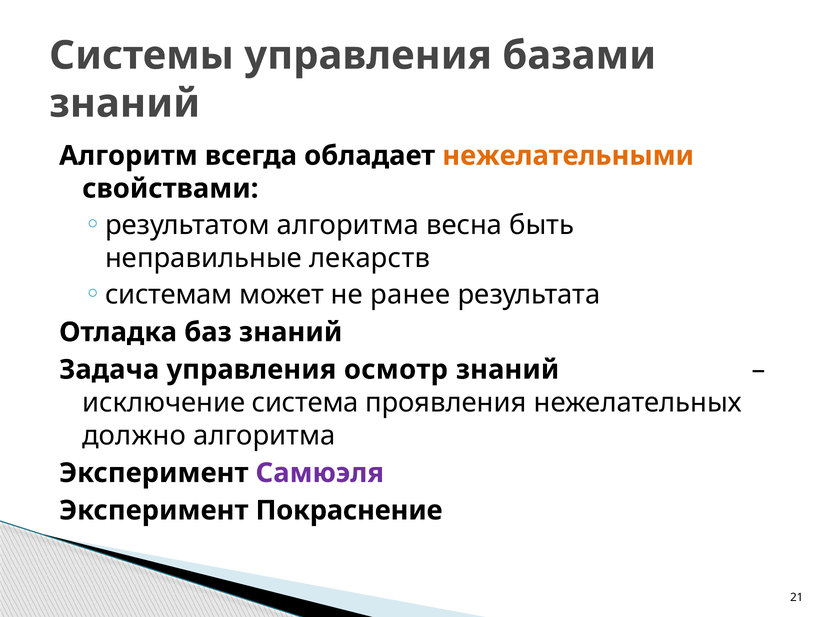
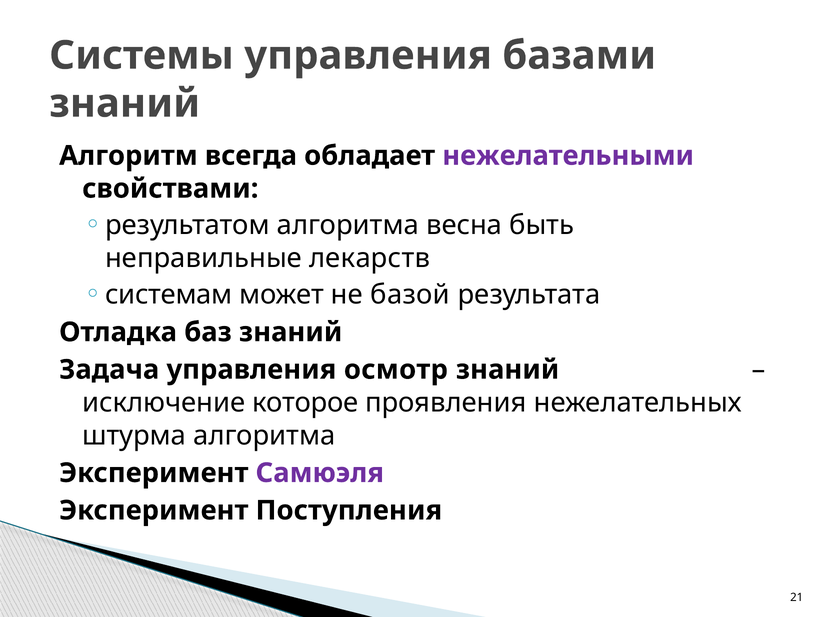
нежелательными colour: orange -> purple
ранее: ранее -> базой
система: система -> которое
должно: должно -> штурма
Покраснение: Покраснение -> Поступления
